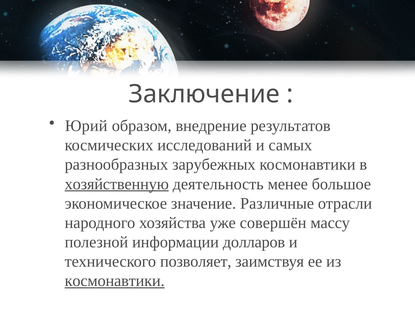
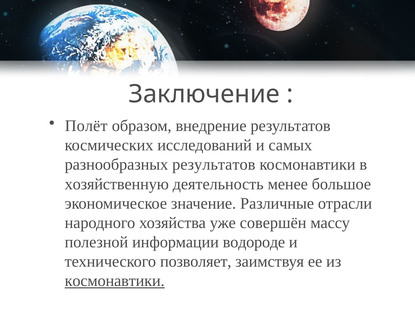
Юрий: Юрий -> Полёт
разнообразных зарубежных: зарубежных -> результатов
хозяйственную underline: present -> none
долларов: долларов -> водороде
